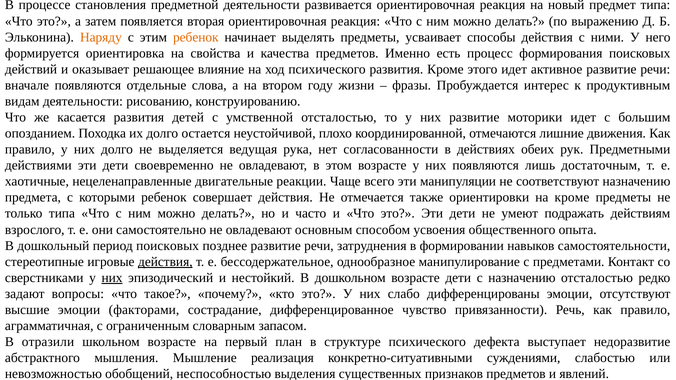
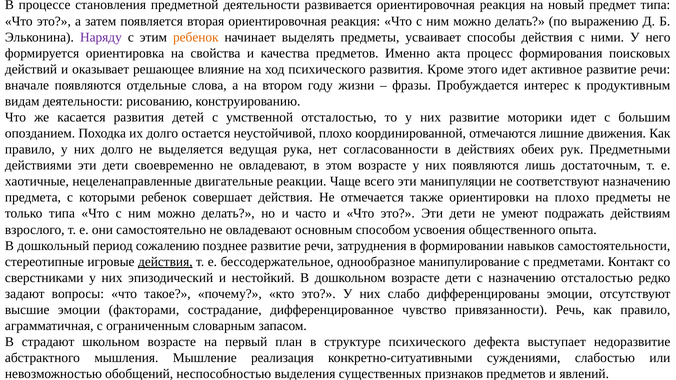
Наряду colour: orange -> purple
есть: есть -> акта
на кроме: кроме -> плохо
период поисковых: поисковых -> сожалению
них at (112, 278) underline: present -> none
отразили: отразили -> страдают
